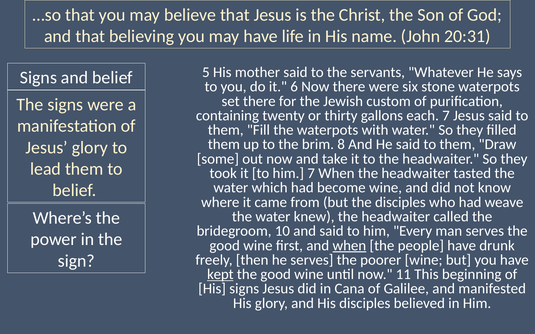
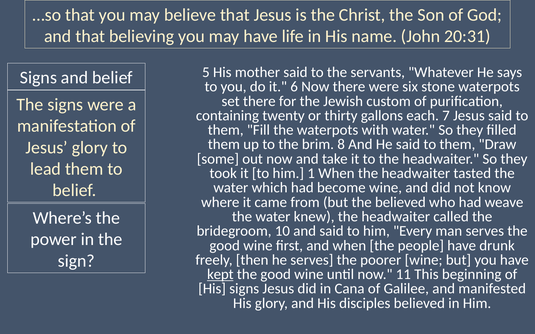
him 7: 7 -> 1
the disciples: disciples -> believed
when at (349, 246) underline: present -> none
